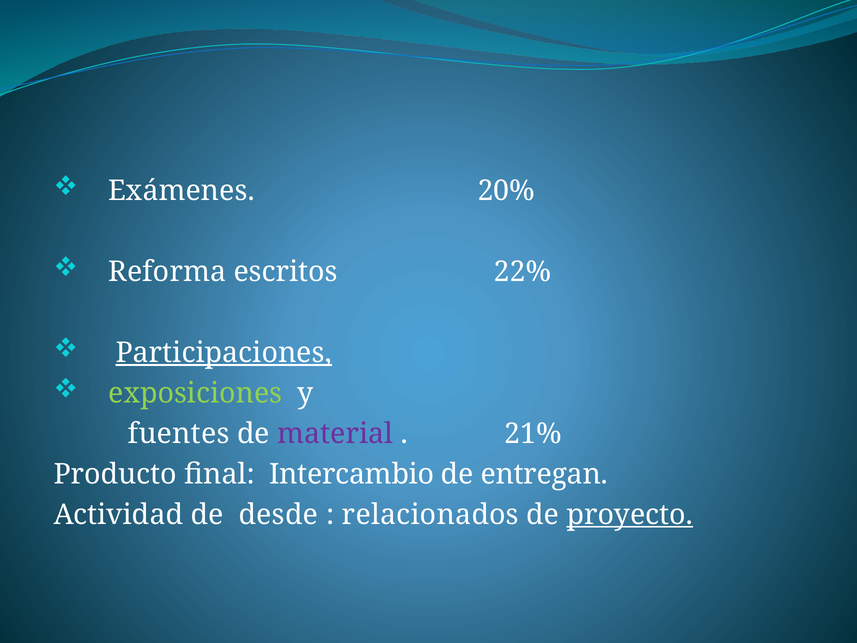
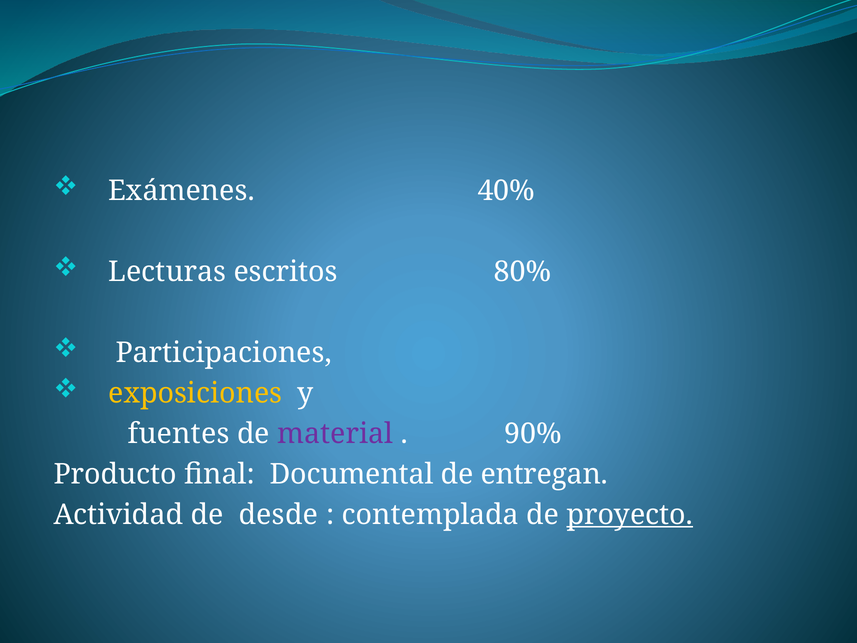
20%: 20% -> 40%
Reforma: Reforma -> Lecturas
22%: 22% -> 80%
Participaciones underline: present -> none
exposiciones colour: light green -> yellow
21%: 21% -> 90%
Intercambio: Intercambio -> Documental
relacionados: relacionados -> contemplada
